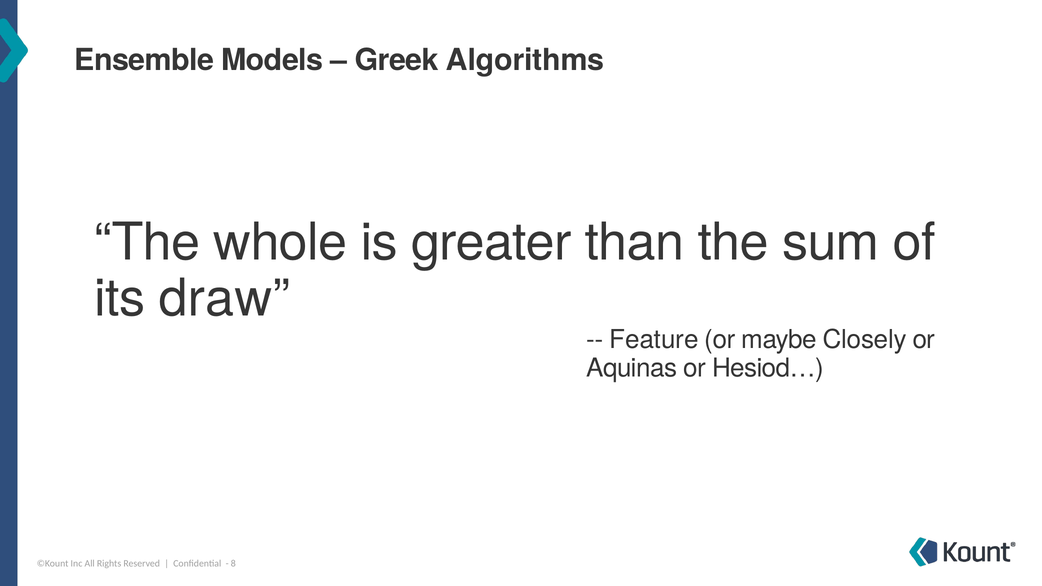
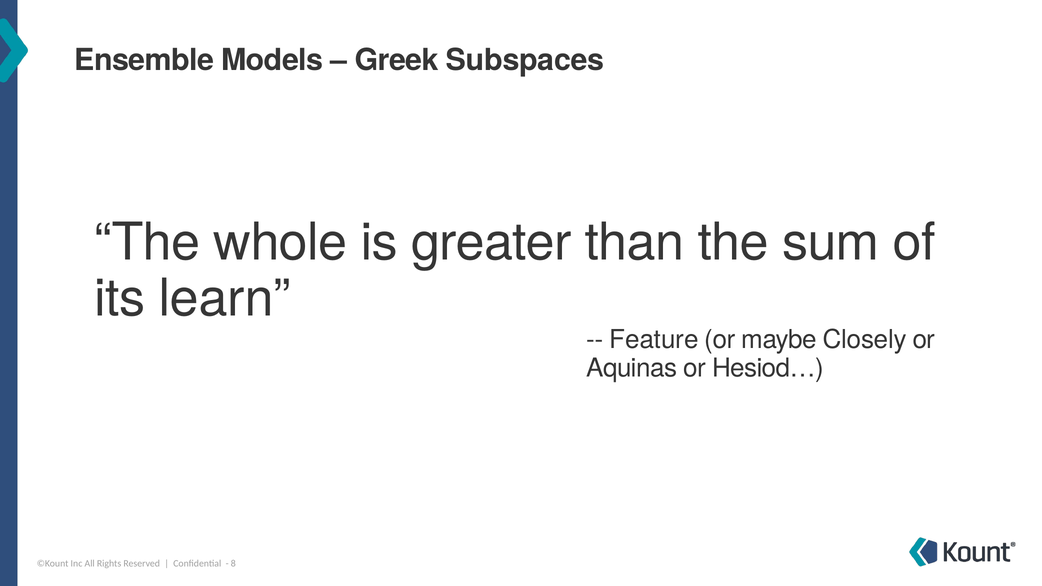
Algorithms: Algorithms -> Subspaces
draw: draw -> learn
